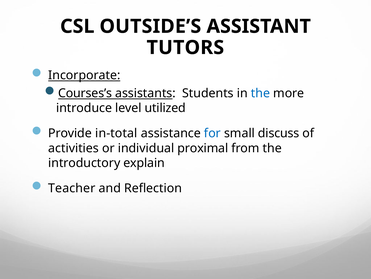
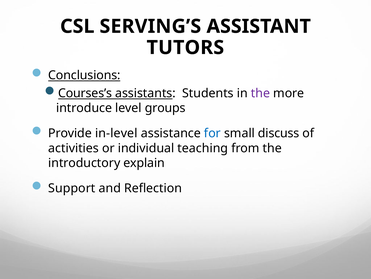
OUTSIDE’S: OUTSIDE’S -> SERVING’S
Incorporate: Incorporate -> Conclusions
the at (260, 93) colour: blue -> purple
utilized: utilized -> groups
in-total: in-total -> in-level
proximal: proximal -> teaching
Teacher: Teacher -> Support
